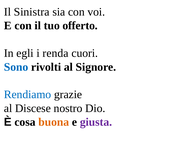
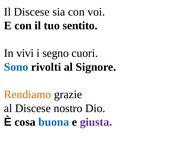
Il Sinistra: Sinistra -> Discese
offerto: offerto -> sentito
egli: egli -> vivi
renda: renda -> segno
Rendiamo colour: blue -> orange
buona colour: orange -> blue
